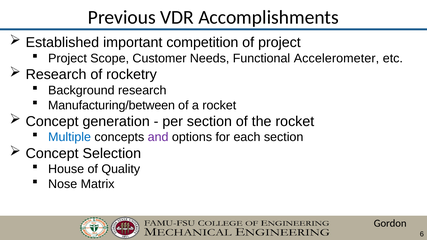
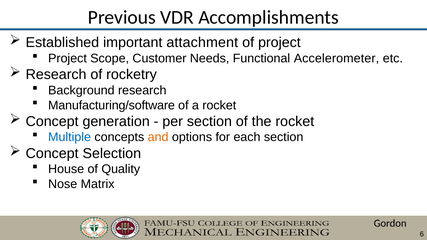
competition: competition -> attachment
Manufacturing/between: Manufacturing/between -> Manufacturing/software
and colour: purple -> orange
